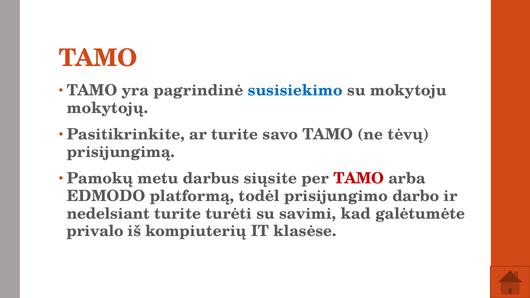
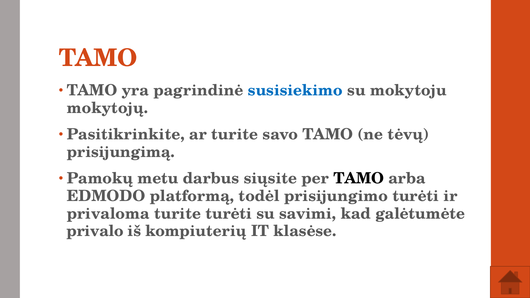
TAMO at (359, 178) colour: red -> black
prisijungimo darbo: darbo -> turėti
nedelsiant: nedelsiant -> privaloma
